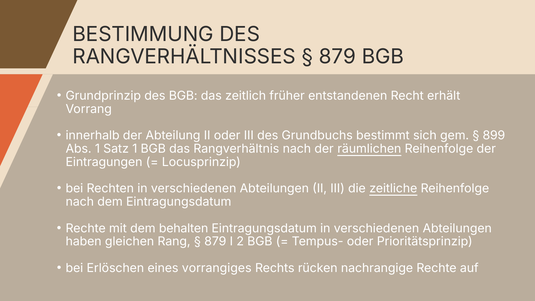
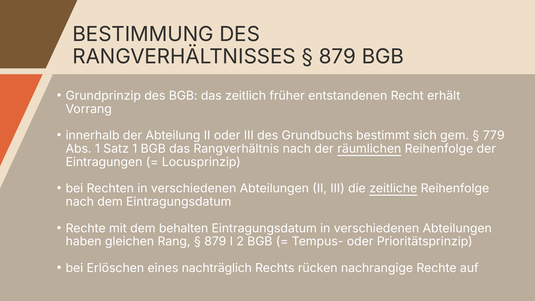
899: 899 -> 779
vorrangiges: vorrangiges -> nachträglich
